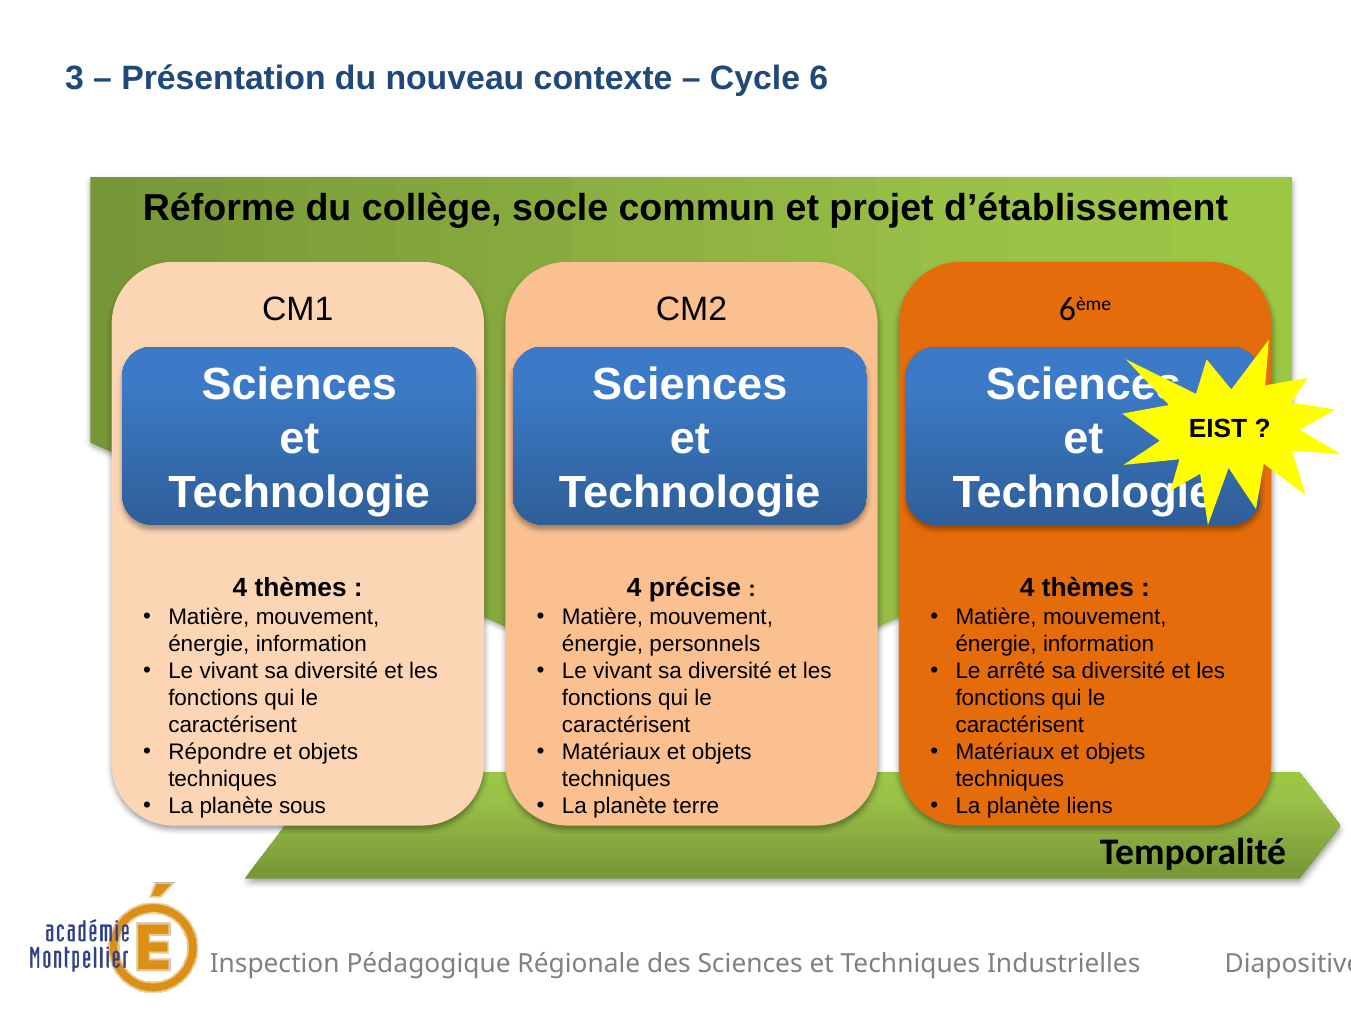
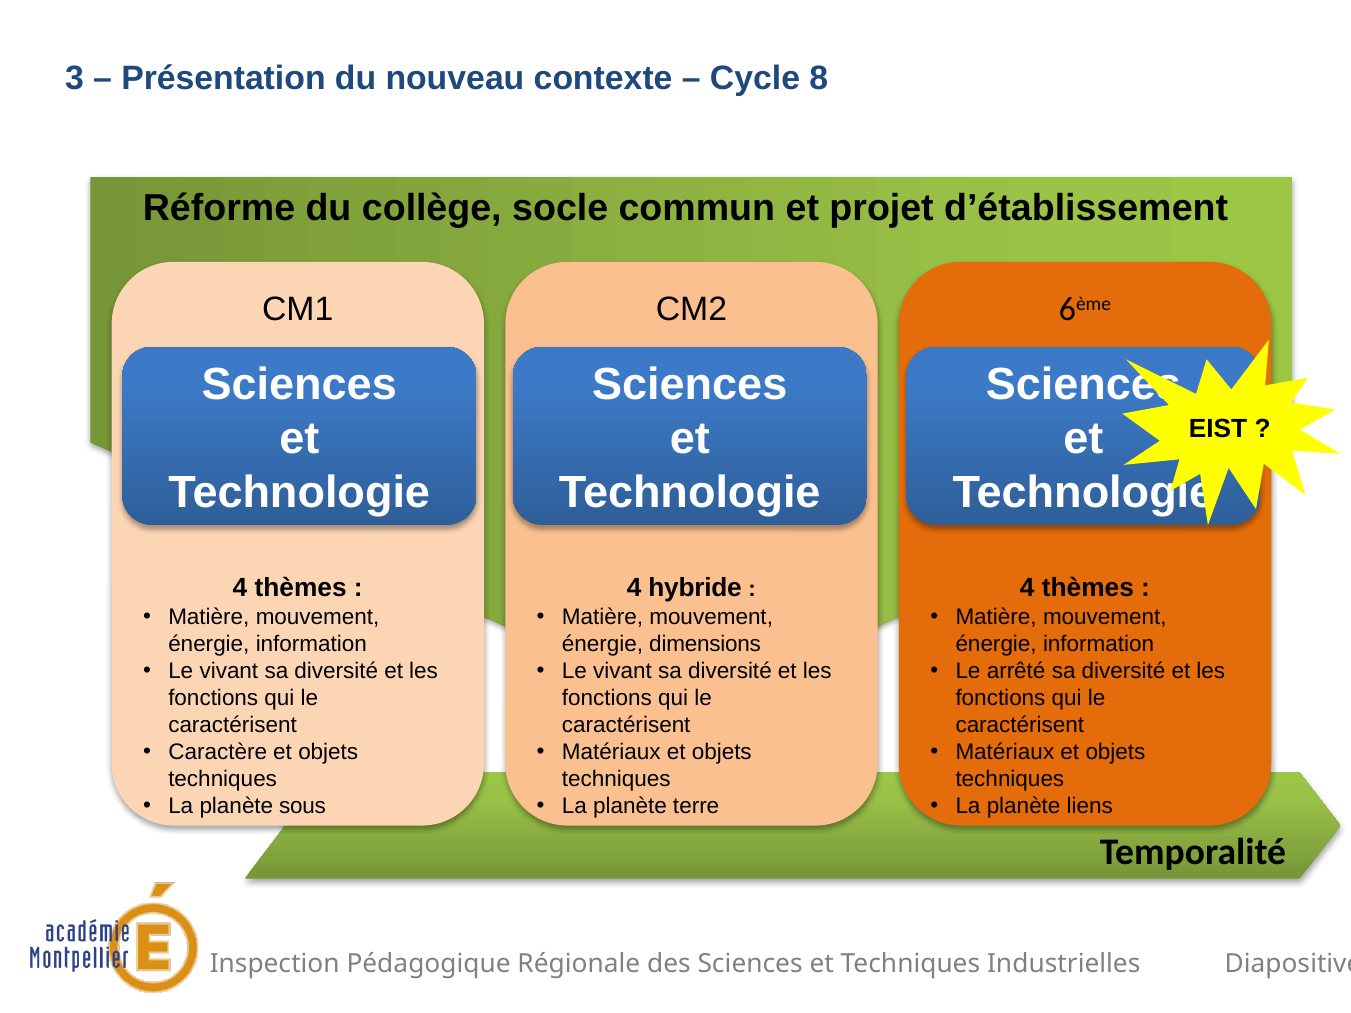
6: 6 -> 8
précise: précise -> hybride
personnels: personnels -> dimensions
Répondre: Répondre -> Caractère
